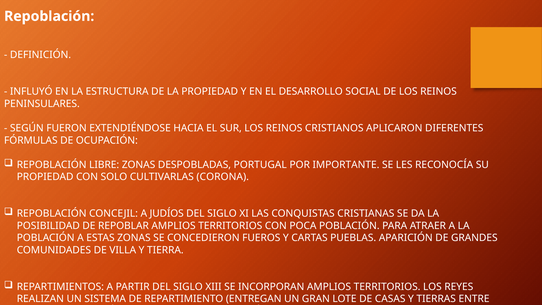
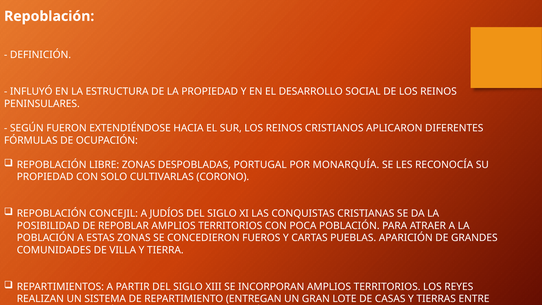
IMPORTANTE: IMPORTANTE -> MONARQUÍA
CORONA: CORONA -> CORONO
